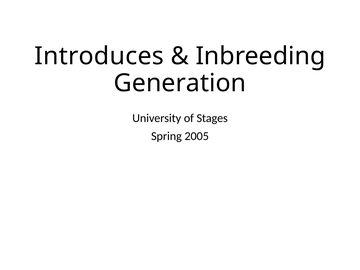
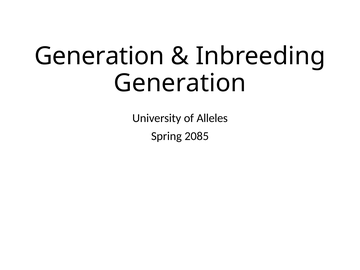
Introduces at (99, 56): Introduces -> Generation
Stages: Stages -> Alleles
2005: 2005 -> 2085
